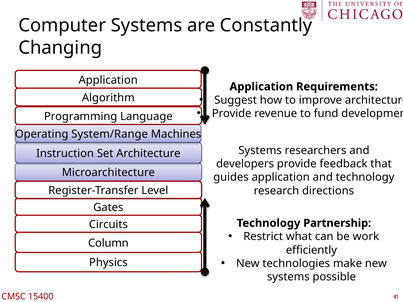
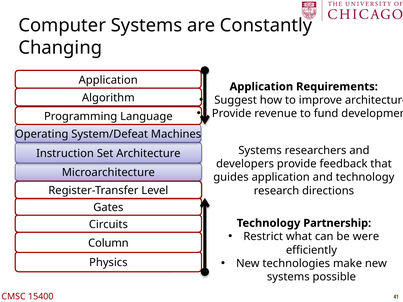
System/Range: System/Range -> System/Defeat
work: work -> were
